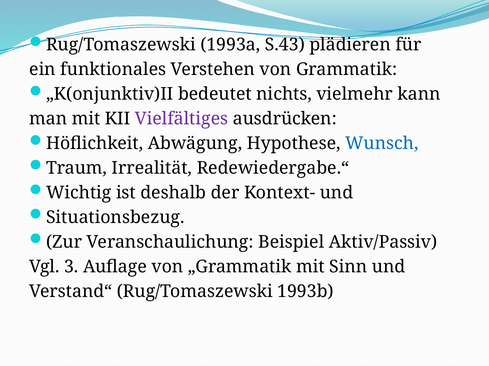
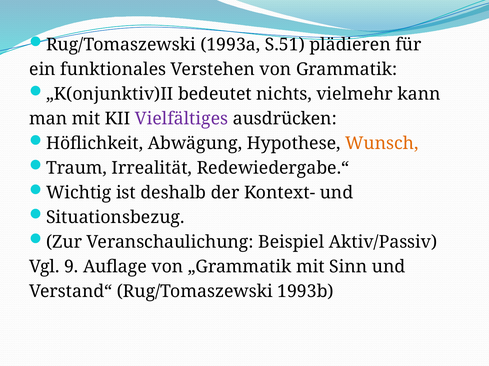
S.43: S.43 -> S.51
Wunsch colour: blue -> orange
3: 3 -> 9
